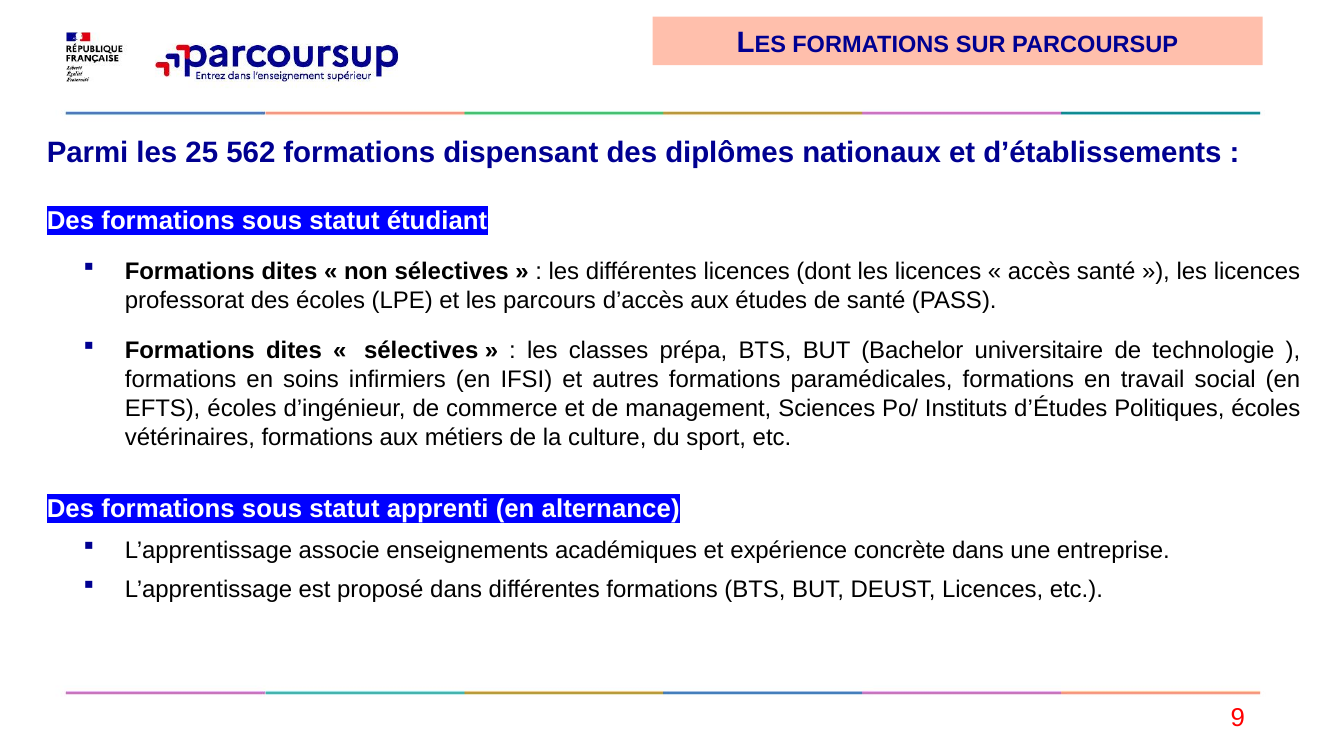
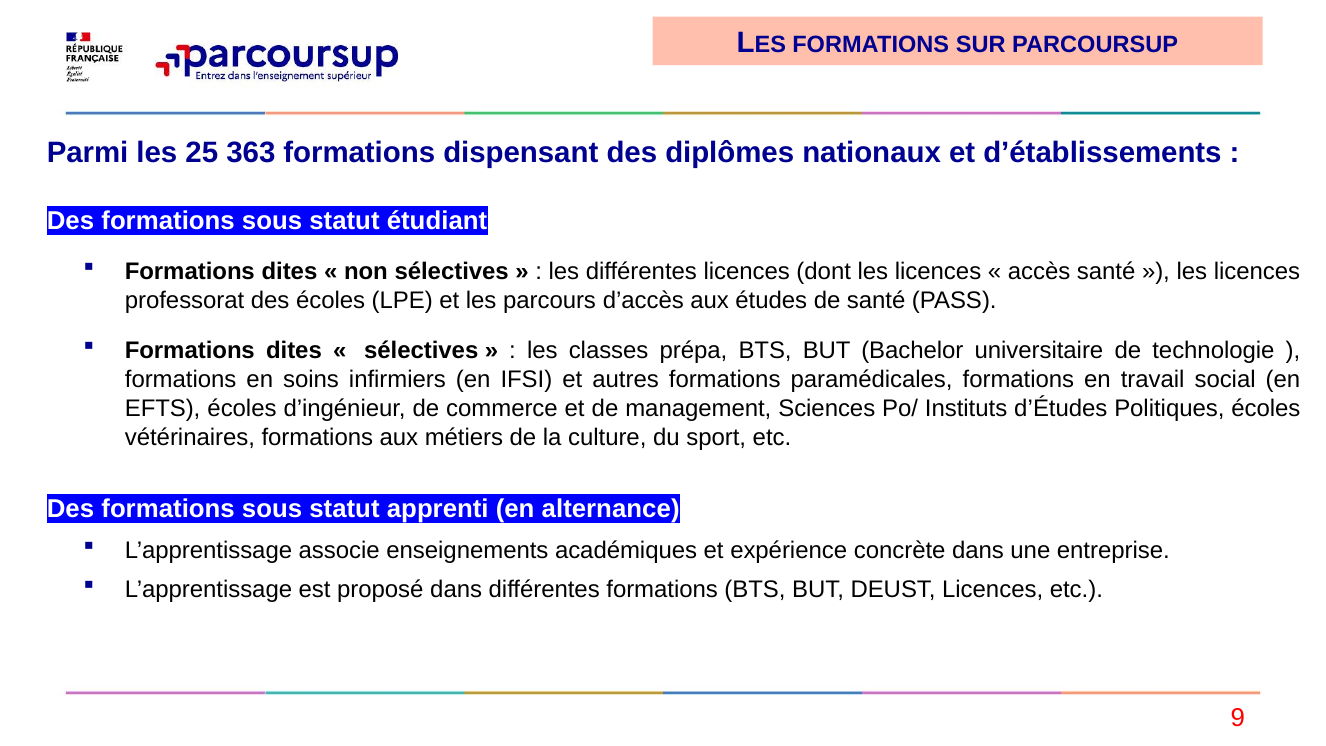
562: 562 -> 363
